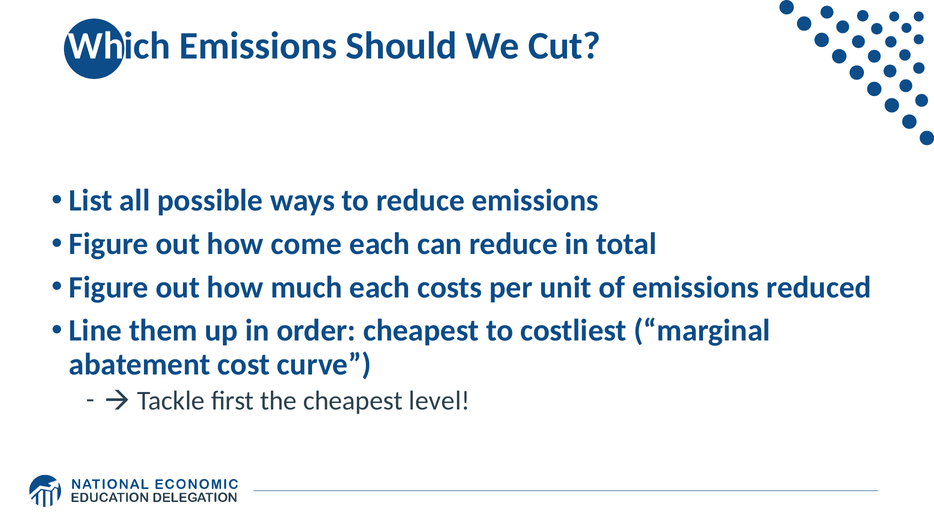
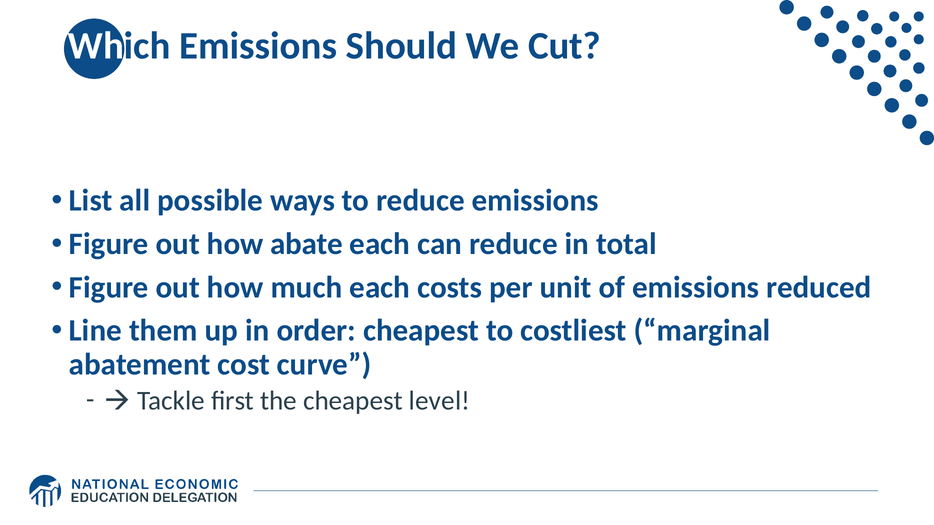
come: come -> abate
